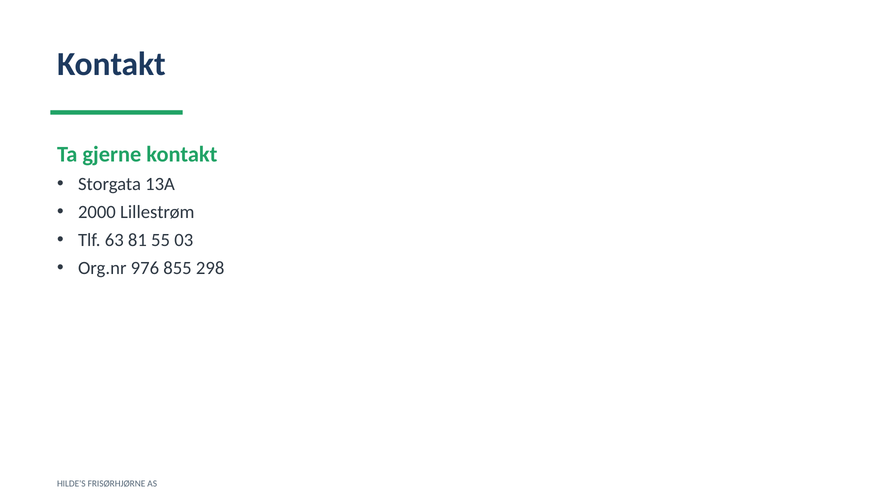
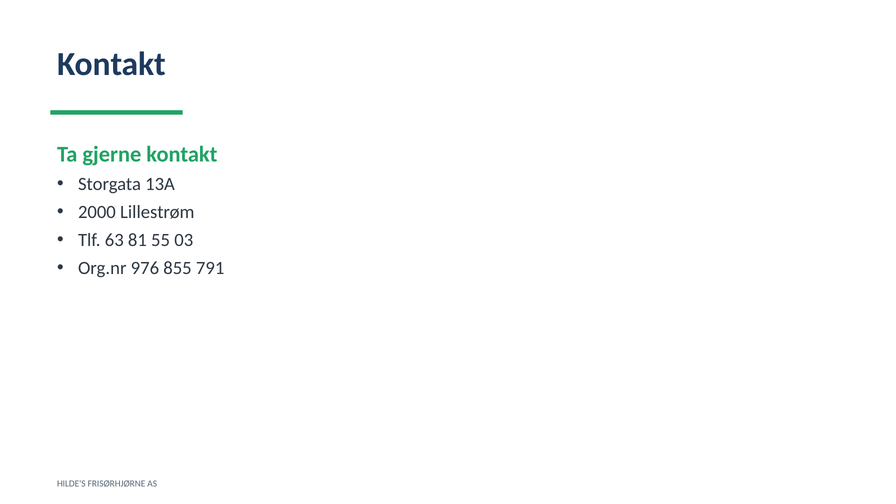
298: 298 -> 791
